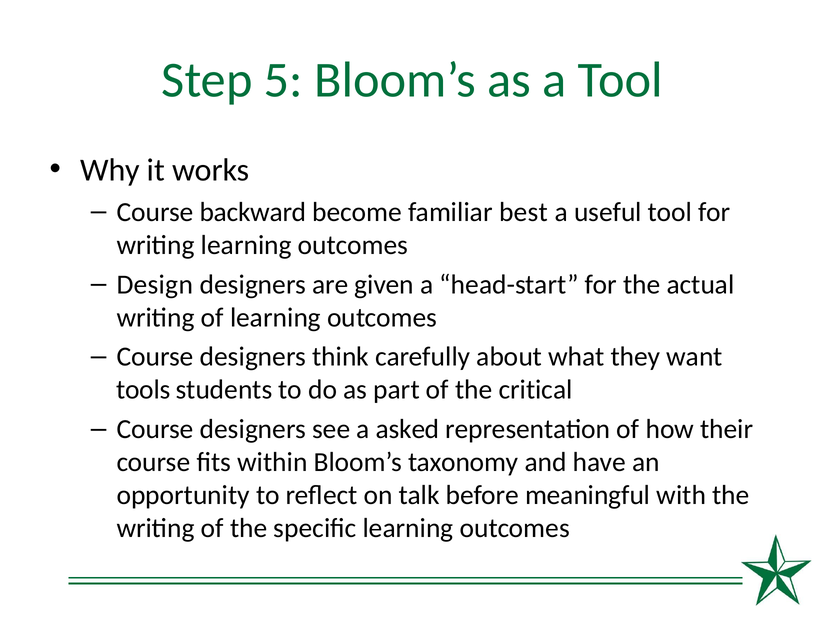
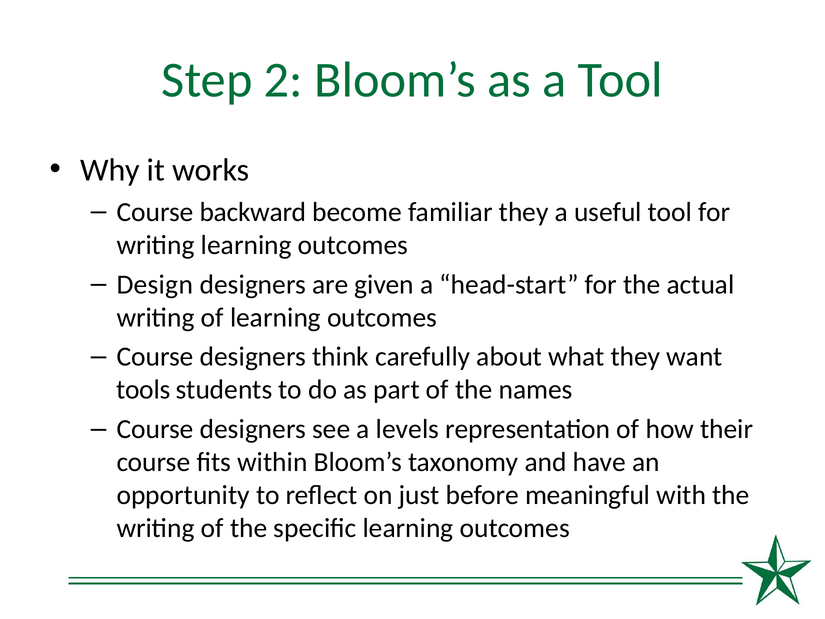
5: 5 -> 2
familiar best: best -> they
critical: critical -> names
asked: asked -> levels
talk: talk -> just
